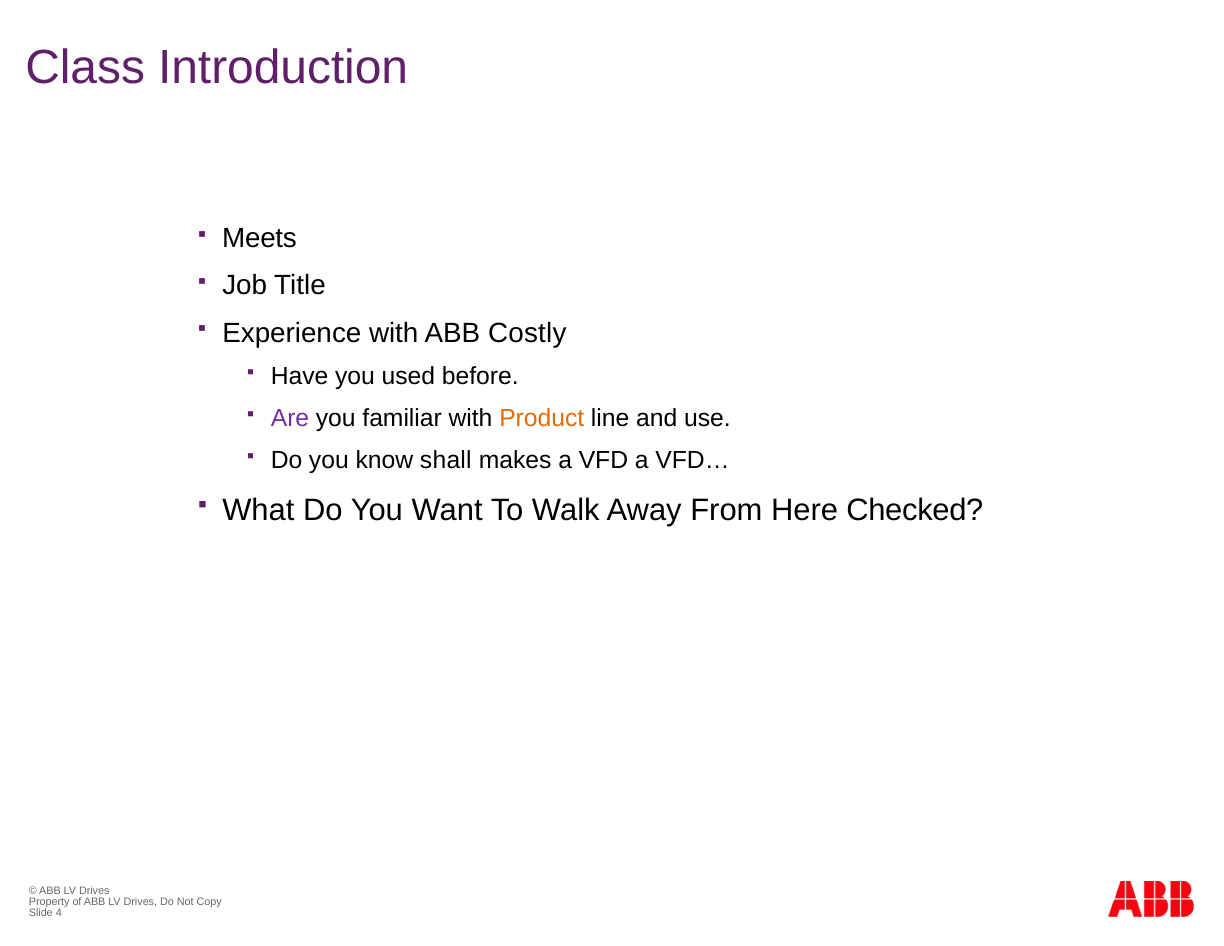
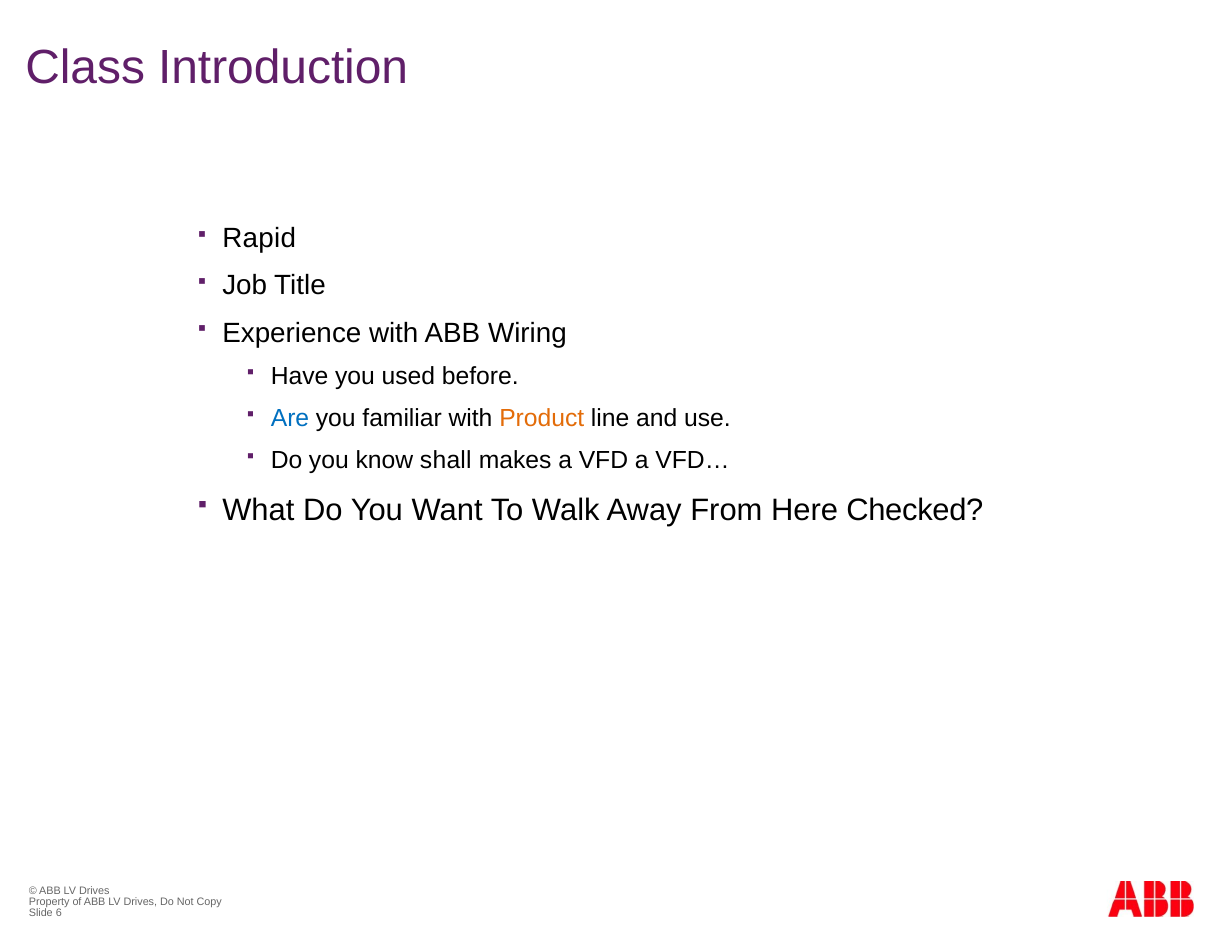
Meets: Meets -> Rapid
Costly: Costly -> Wiring
Are colour: purple -> blue
4: 4 -> 6
